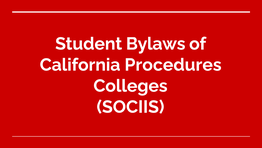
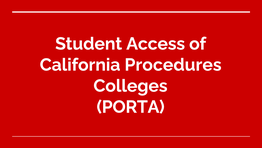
Bylaws: Bylaws -> Access
SOCIIS: SOCIIS -> PORTA
